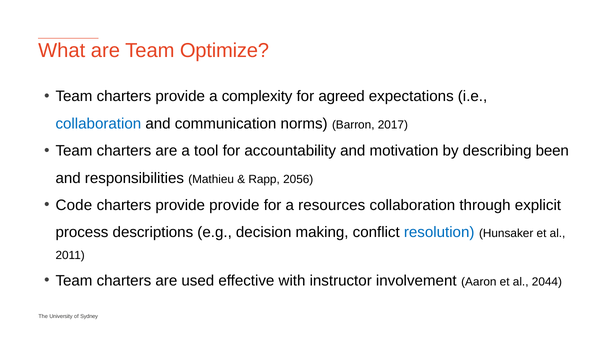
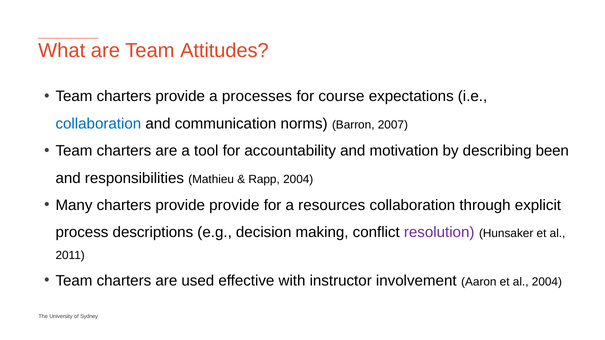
Optimize: Optimize -> Attitudes
complexity: complexity -> processes
agreed: agreed -> course
2017: 2017 -> 2007
Rapp 2056: 2056 -> 2004
Code: Code -> Many
resolution colour: blue -> purple
al 2044: 2044 -> 2004
